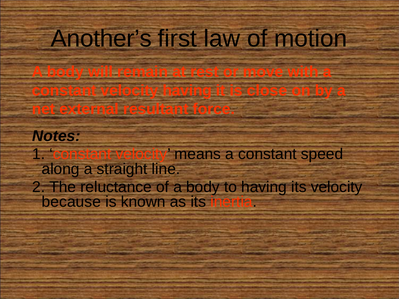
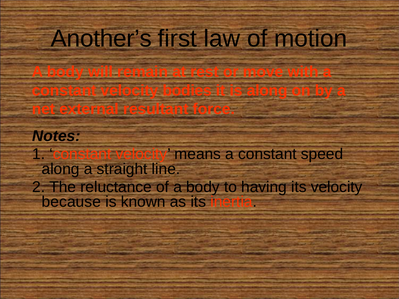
velocity having: having -> bodies
is close: close -> along
